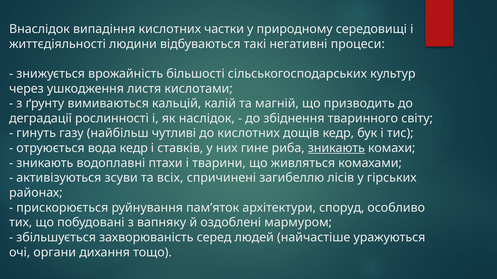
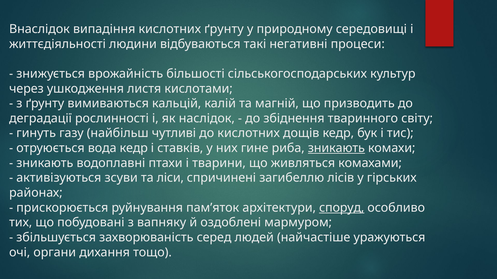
кислотних частки: частки -> ґрунту
всіх: всіх -> ліси
споруд underline: none -> present
